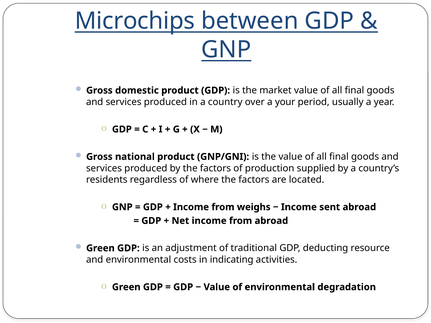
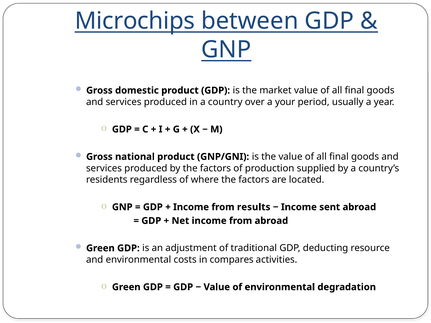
weighs: weighs -> results
indicating: indicating -> compares
